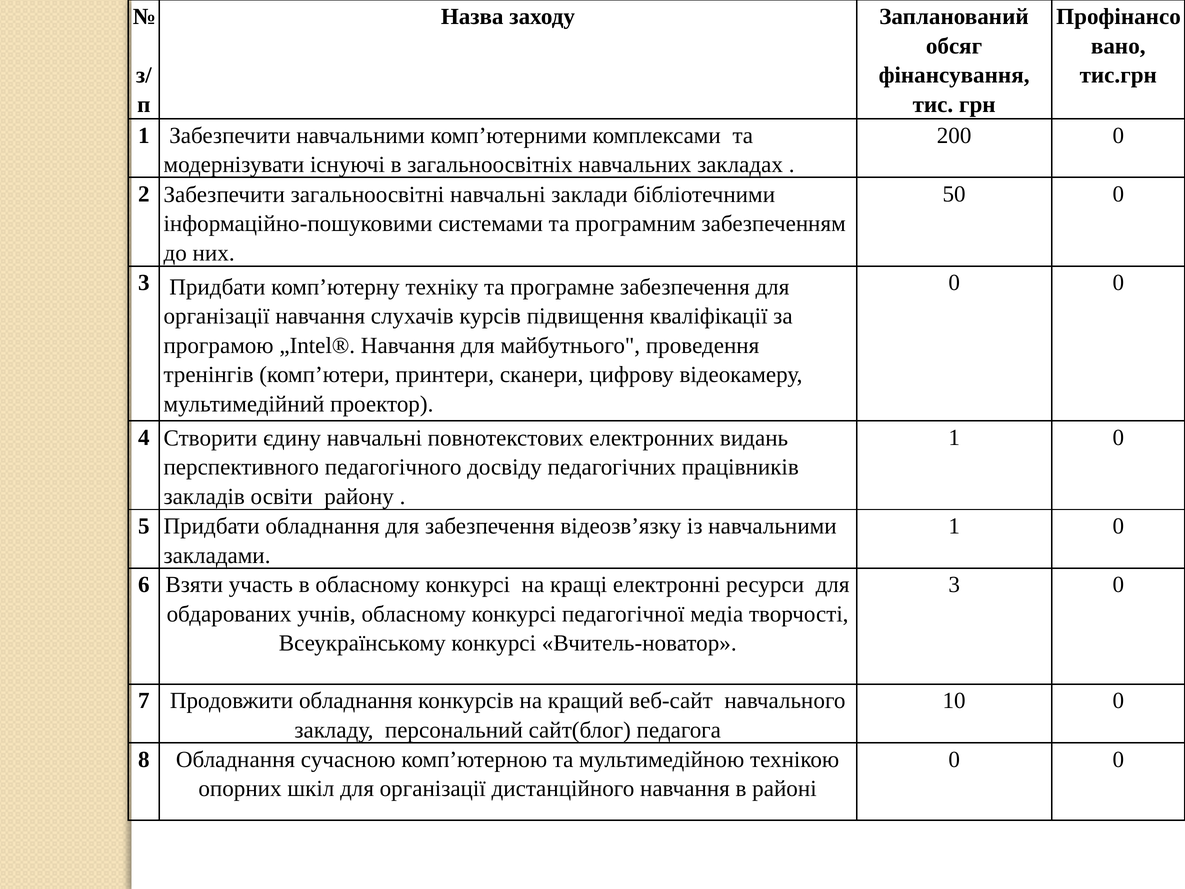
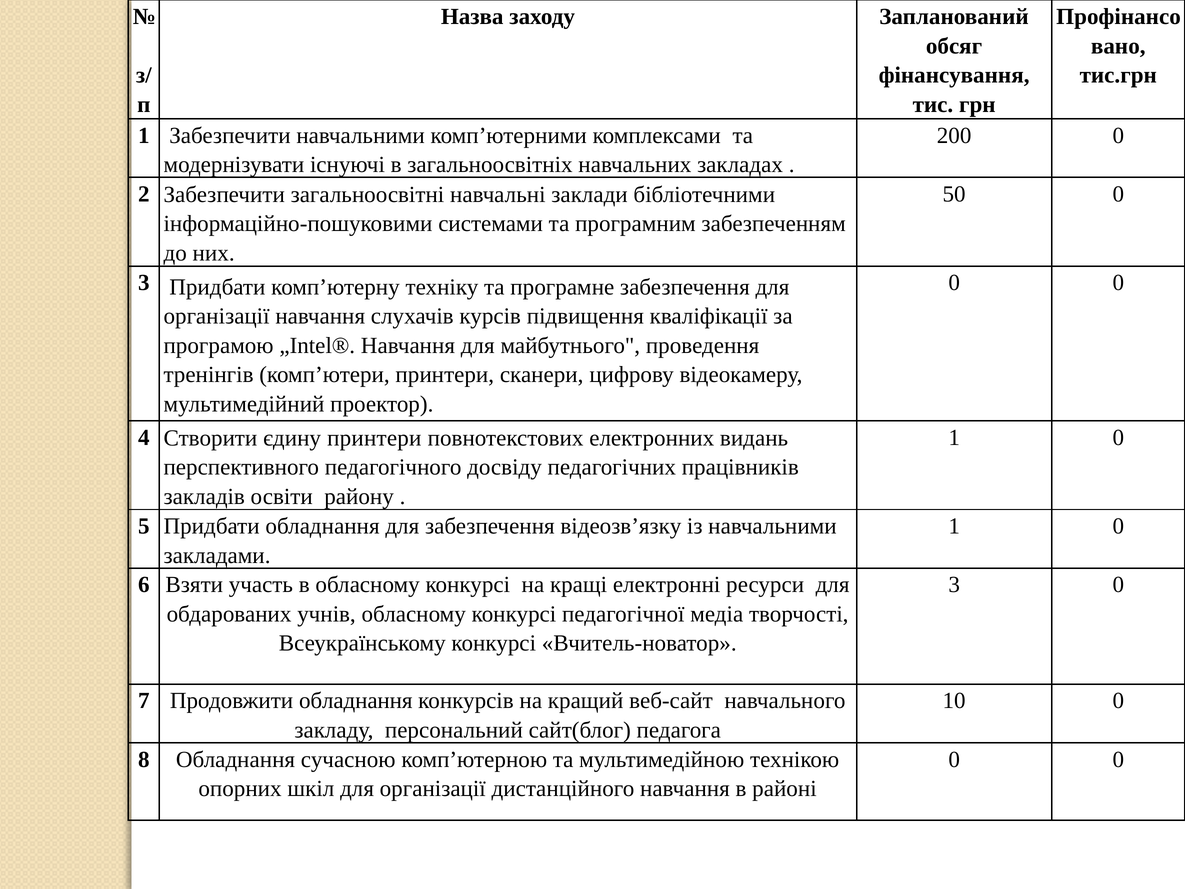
єдину навчальні: навчальні -> принтери
